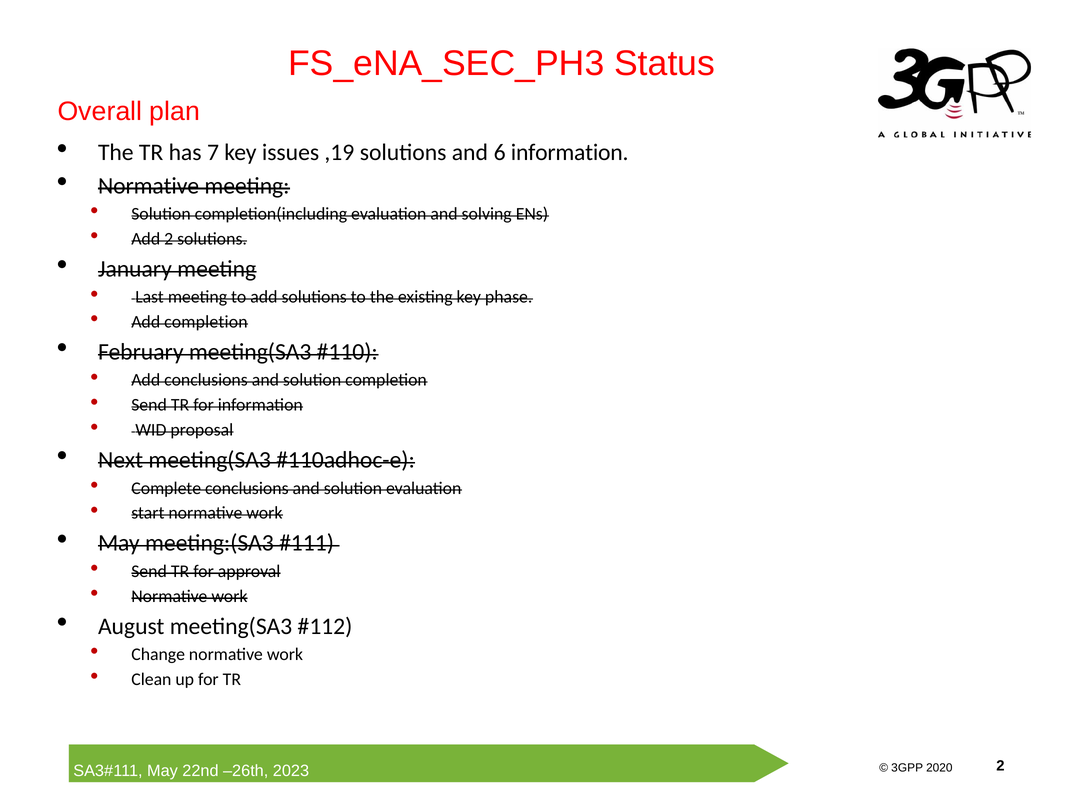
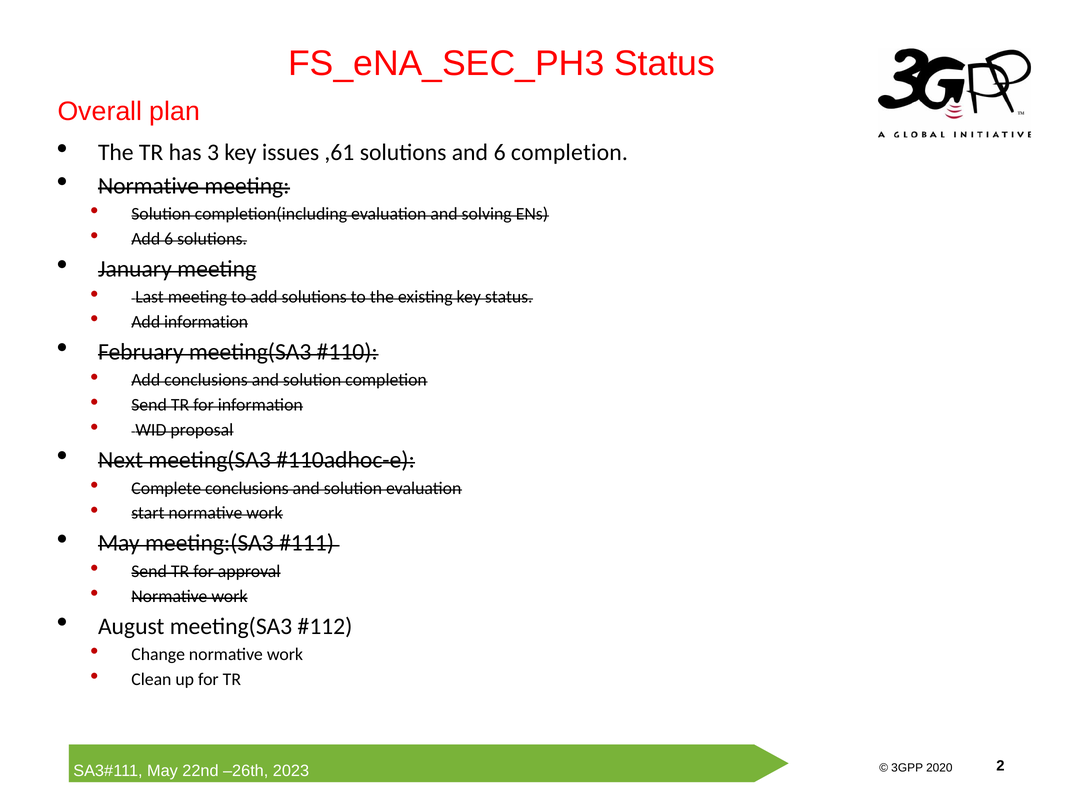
7: 7 -> 3
,19: ,19 -> ,61
6 information: information -> completion
Add 2: 2 -> 6
key phase: phase -> status
Add completion: completion -> information
